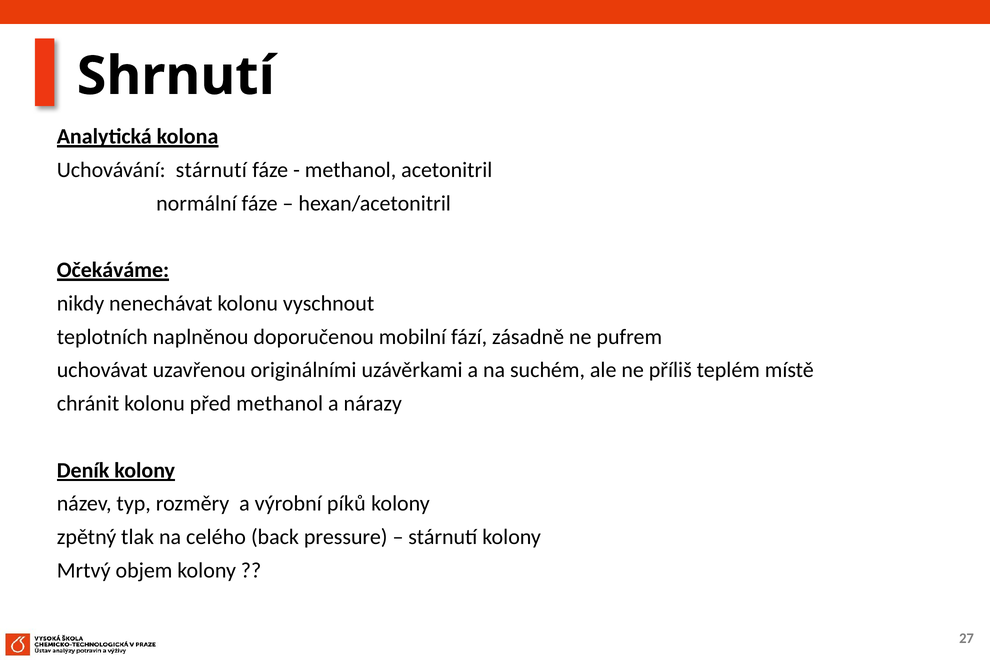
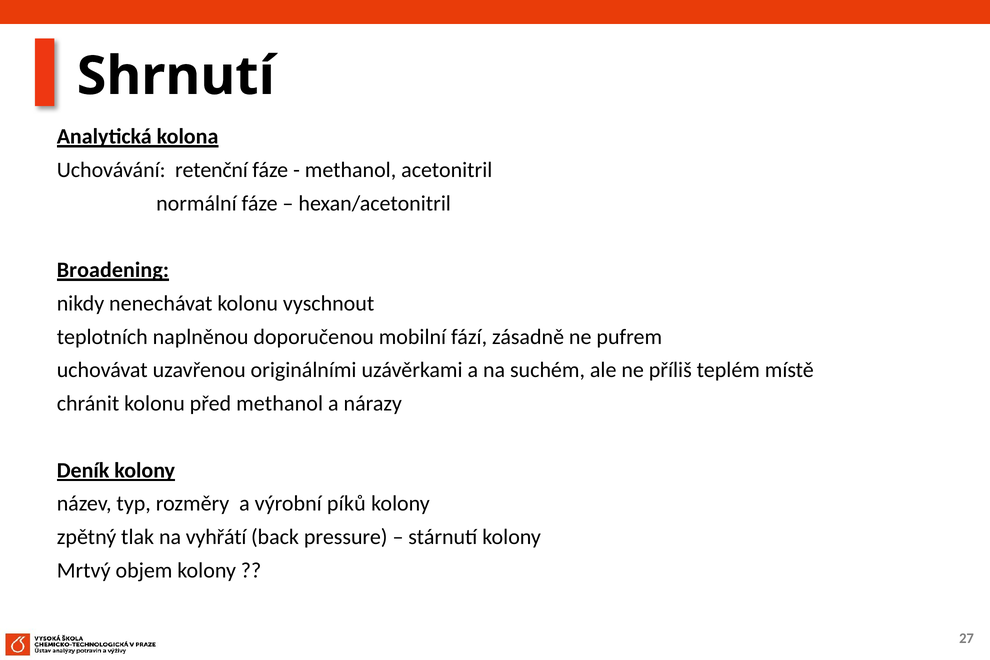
Uchovávání stárnutí: stárnutí -> retenční
Očekáváme: Očekáváme -> Broadening
celého: celého -> vyhřátí
